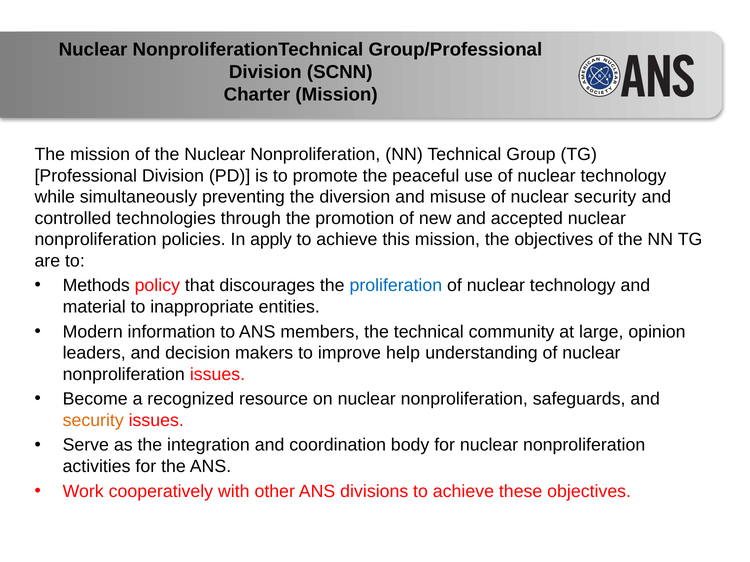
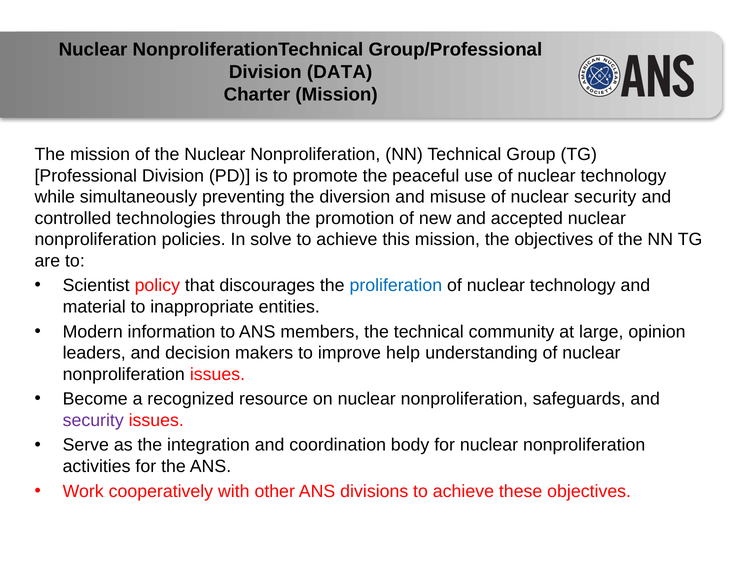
SCNN: SCNN -> DATA
apply: apply -> solve
Methods: Methods -> Scientist
security at (93, 421) colour: orange -> purple
